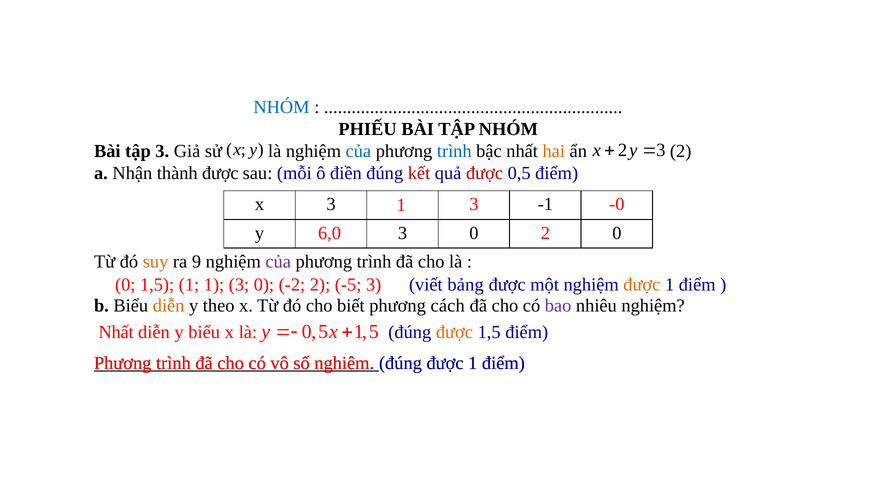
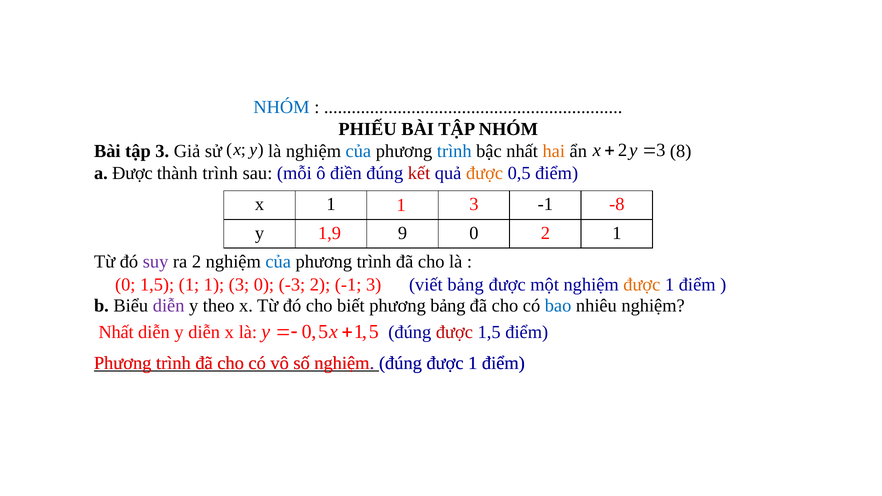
ẩn 2: 2 -> 8
a Nhận: Nhận -> Được
thành được: được -> trình
được at (485, 173) colour: red -> orange
x 3: 3 -> 1
-0: -0 -> -8
y 3: 3 -> 9
2 0: 0 -> 1
6,0: 6,0 -> 1,9
suy colour: orange -> purple
ra 9: 9 -> 2
của at (278, 262) colour: purple -> blue
-2: -2 -> -3
2 -5: -5 -> -1
diễn at (169, 306) colour: orange -> purple
phương cách: cách -> bảng
bao colour: purple -> blue
y biểu: biểu -> diễn
được at (454, 332) colour: orange -> red
